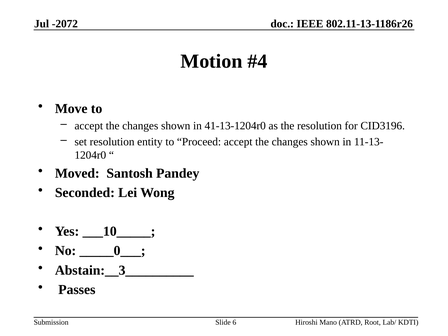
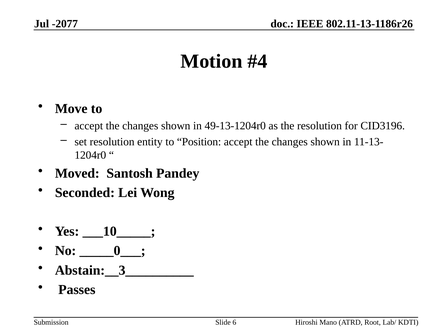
-2072: -2072 -> -2077
41-13-1204r0: 41-13-1204r0 -> 49-13-1204r0
Proceed: Proceed -> Position
